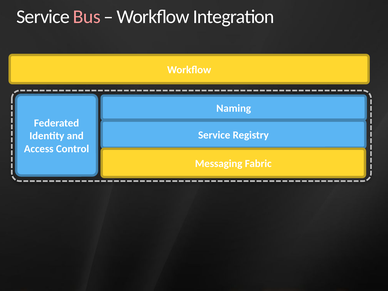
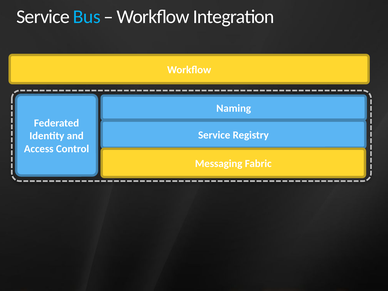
Bus colour: pink -> light blue
